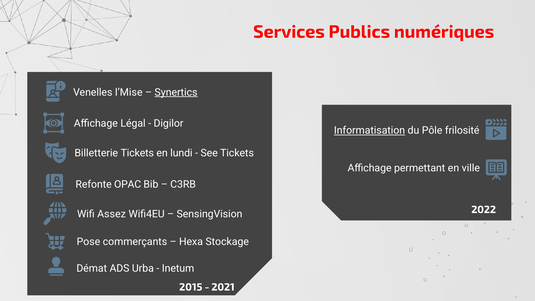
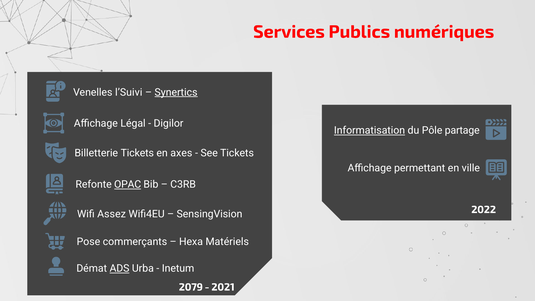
l’Mise: l’Mise -> l’Suivi
frilosité: frilosité -> partage
lundi: lundi -> axes
OPAC underline: none -> present
Stockage: Stockage -> Matériels
ADS underline: none -> present
2015: 2015 -> 2079
